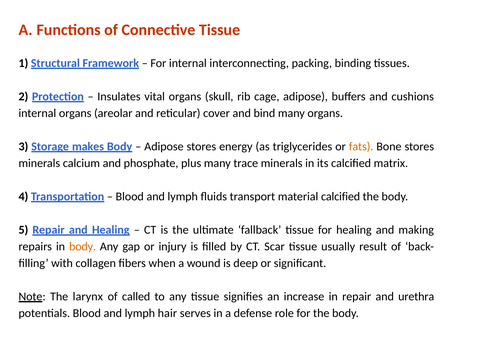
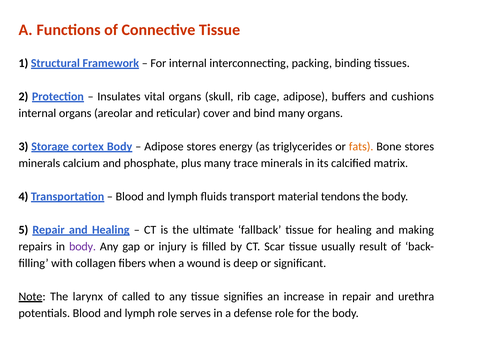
makes: makes -> cortex
material calcified: calcified -> tendons
body at (83, 246) colour: orange -> purple
lymph hair: hair -> role
